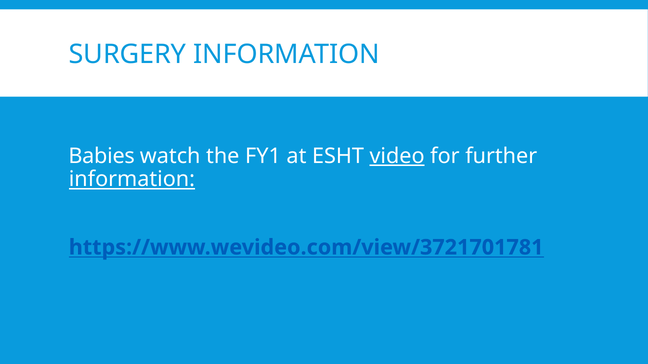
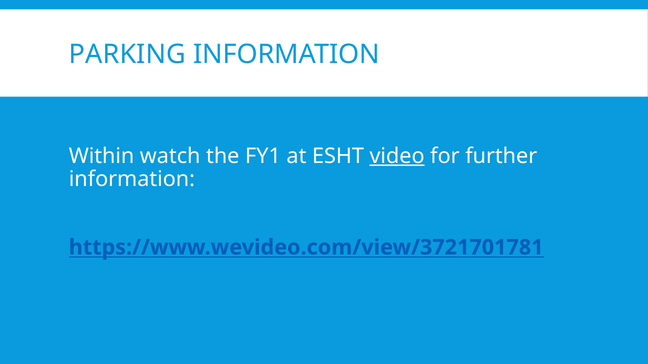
SURGERY: SURGERY -> PARKING
Babies: Babies -> Within
information at (132, 180) underline: present -> none
